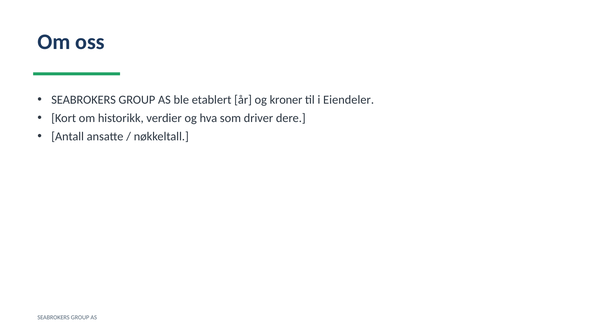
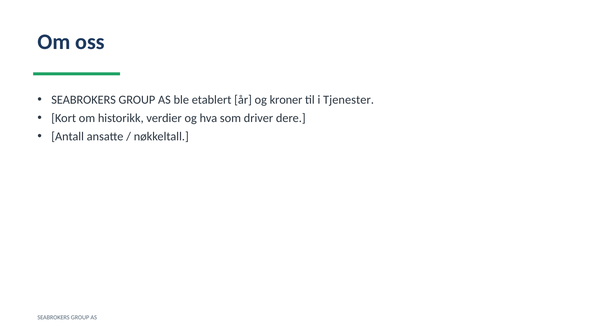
Eiendeler: Eiendeler -> Tjenester
